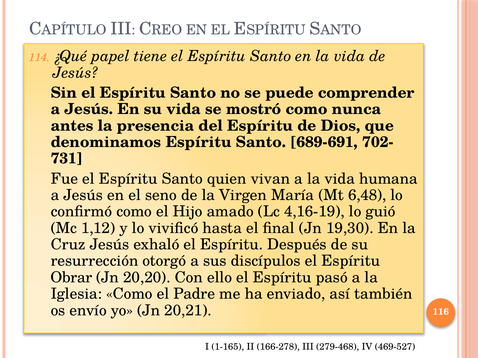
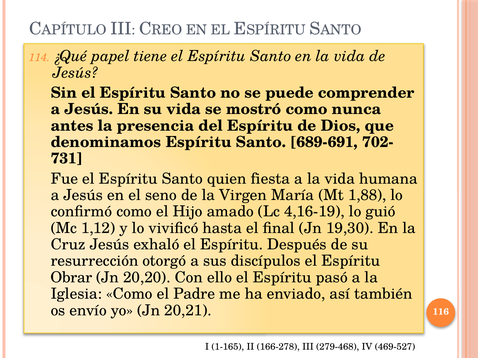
vivan: vivan -> fiesta
6,48: 6,48 -> 1,88
